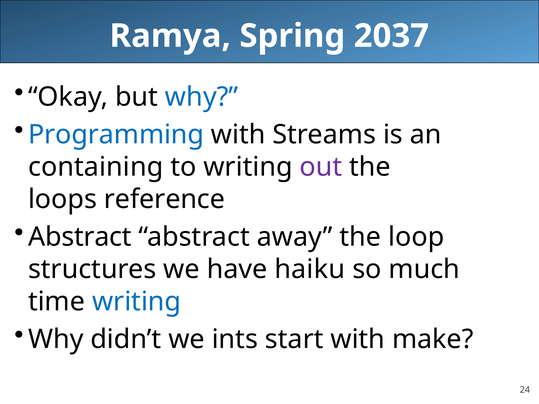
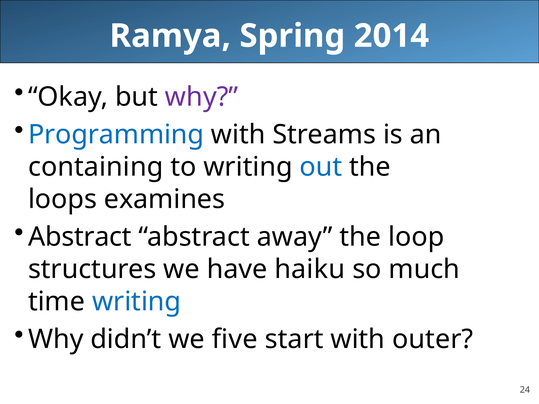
2037: 2037 -> 2014
why at (202, 97) colour: blue -> purple
out colour: purple -> blue
reference: reference -> examines
ints: ints -> five
make: make -> outer
